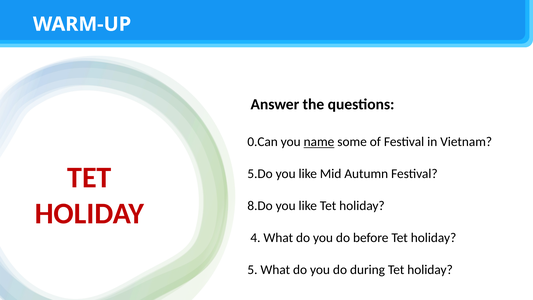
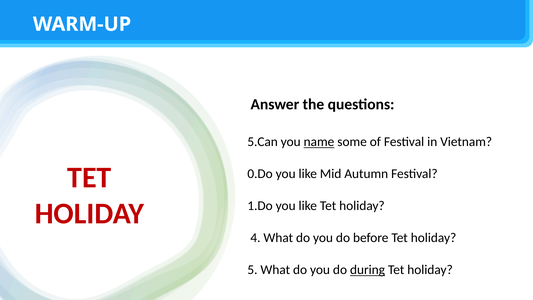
0.Can: 0.Can -> 5.Can
5.Do: 5.Do -> 0.Do
8.Do: 8.Do -> 1.Do
during underline: none -> present
